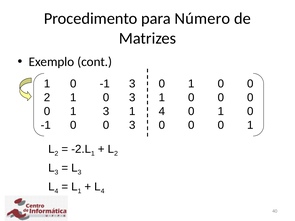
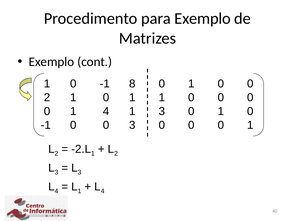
para Número: Número -> Exemplo
-1 3: 3 -> 8
1 0 3: 3 -> 1
1 3: 3 -> 4
1 4: 4 -> 3
